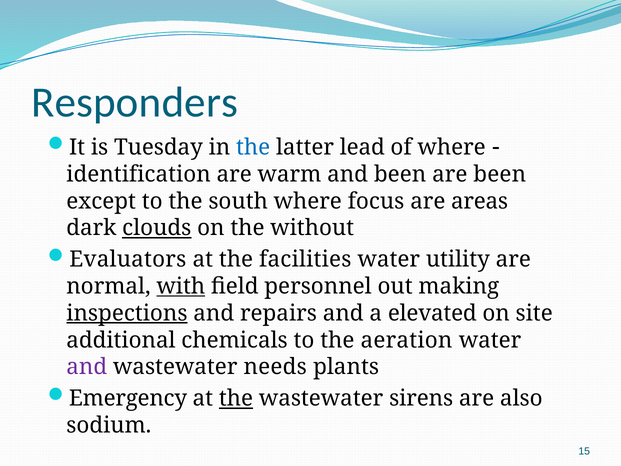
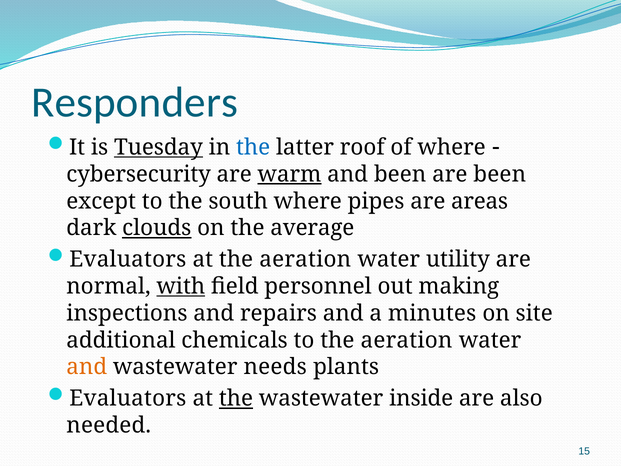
Tuesday underline: none -> present
lead: lead -> roof
identification: identification -> cybersecurity
warm underline: none -> present
focus: focus -> pipes
without: without -> average
at the facilities: facilities -> aeration
inspections underline: present -> none
elevated: elevated -> minutes
and at (87, 367) colour: purple -> orange
Emergency at (128, 398): Emergency -> Evaluators
sirens: sirens -> inside
sodium: sodium -> needed
